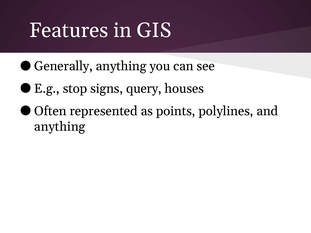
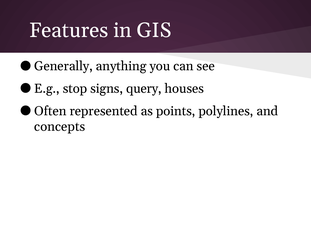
anything at (60, 127): anything -> concepts
